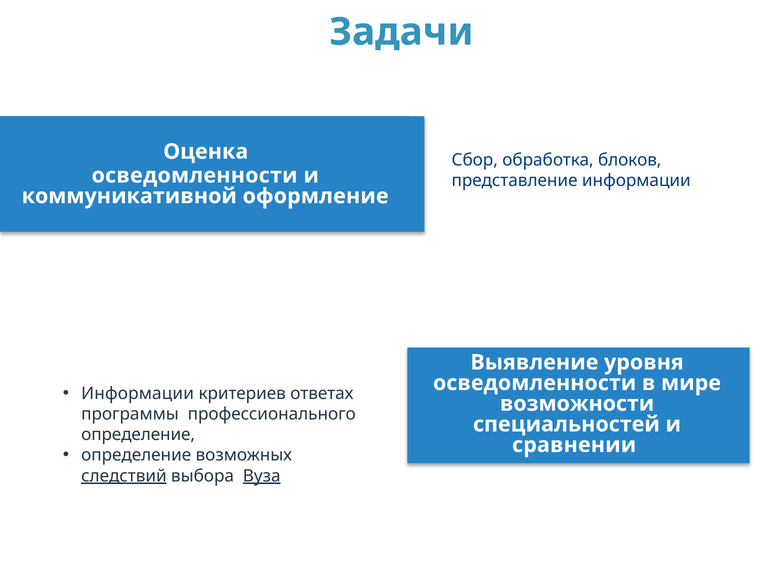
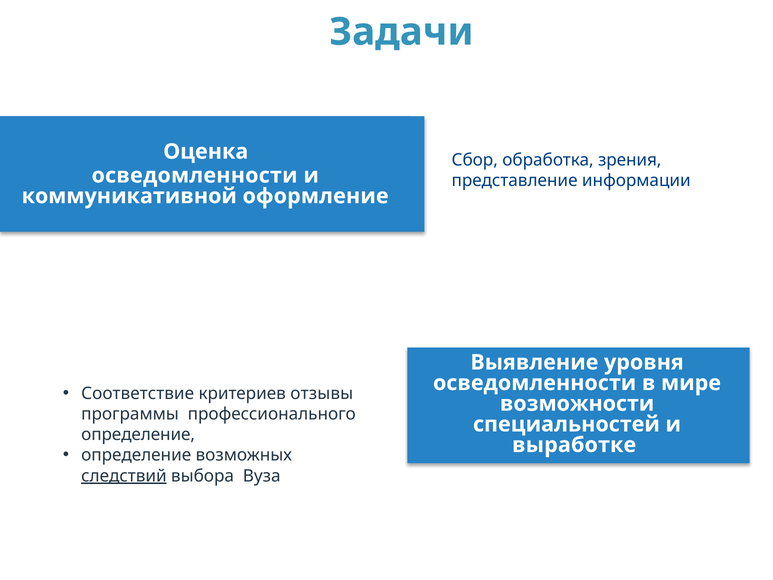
блоков: блоков -> зрения
Информации at (138, 393): Информации -> Соответствие
ответах: ответах -> отзывы
сравнении: сравнении -> выработке
Вуза underline: present -> none
